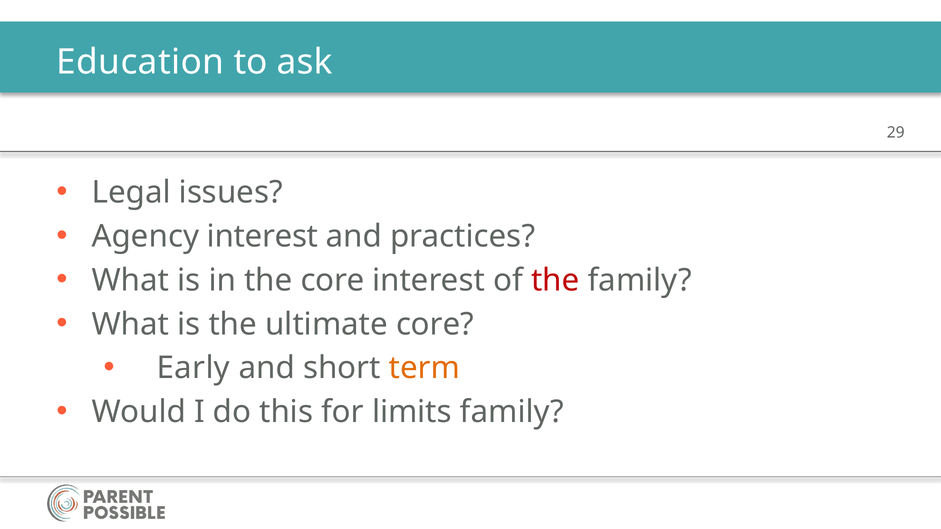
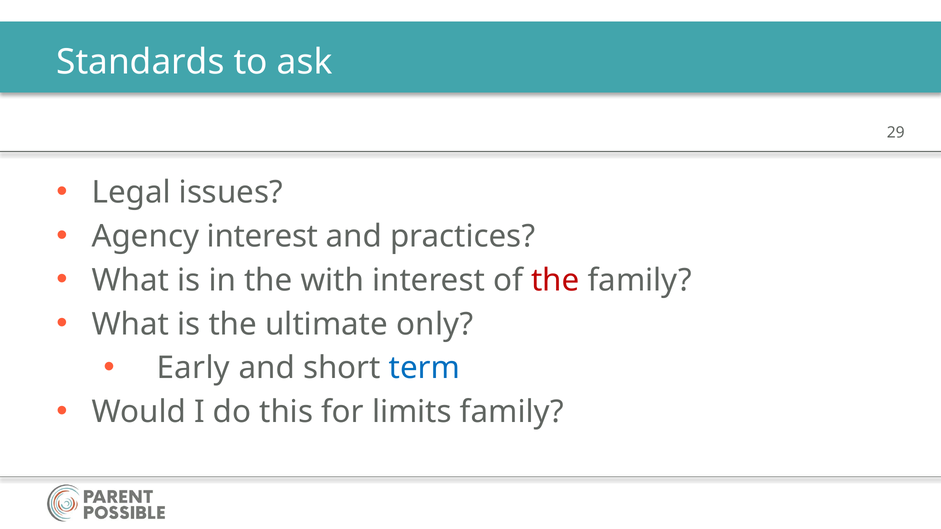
Education: Education -> Standards
the core: core -> with
ultimate core: core -> only
term colour: orange -> blue
